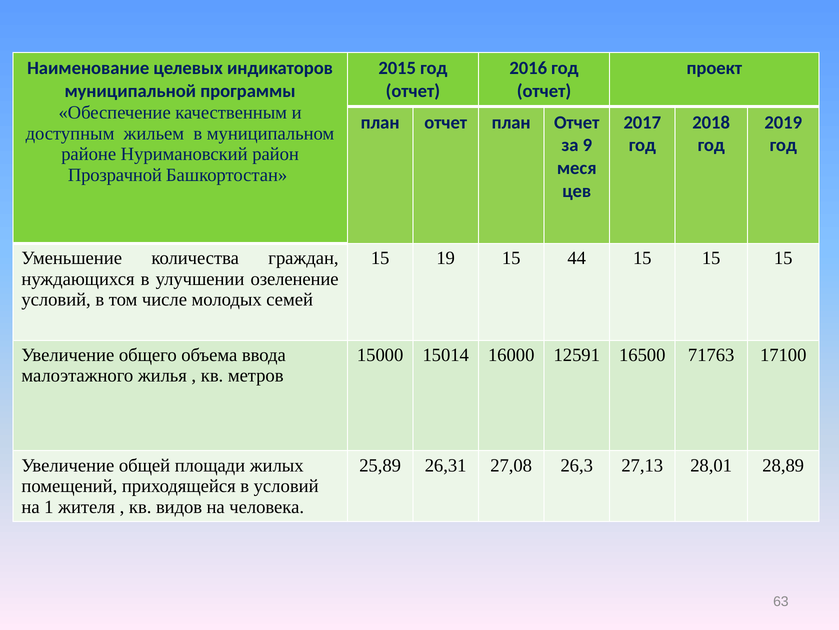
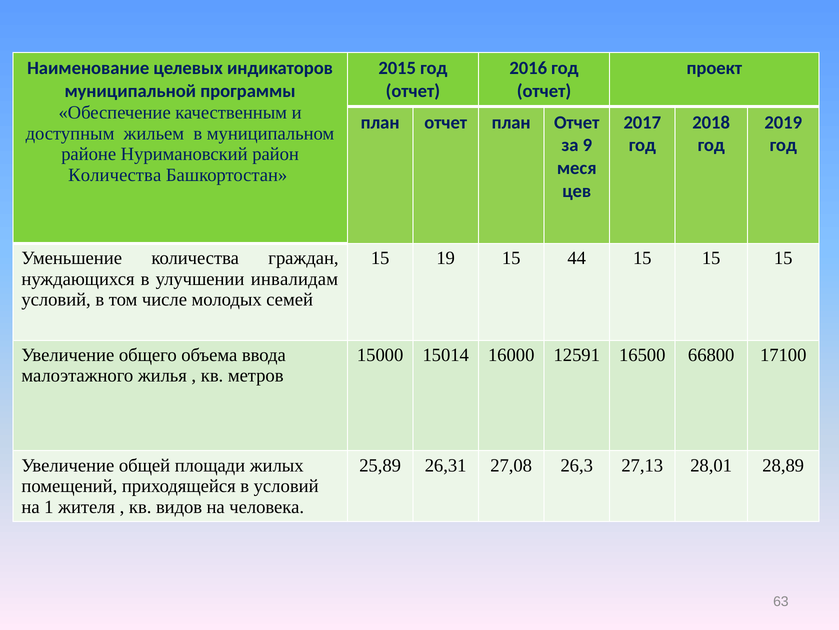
Прозрачной at (115, 175): Прозрачной -> Количества
озеленение: озеленение -> инвалидам
71763: 71763 -> 66800
